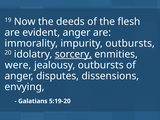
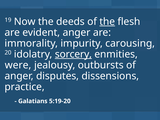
the at (107, 22) underline: none -> present
impurity outbursts: outbursts -> carousing
envying: envying -> practice
